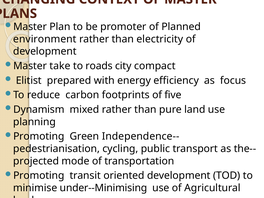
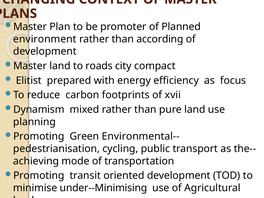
electricity: electricity -> according
Master take: take -> land
five: five -> xvii
Independence--: Independence-- -> Environmental--
projected: projected -> achieving
